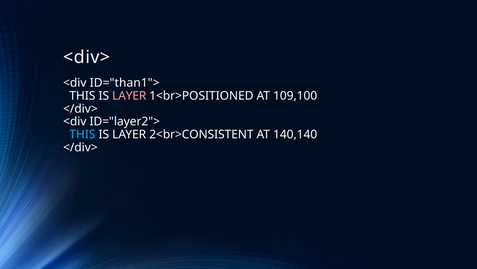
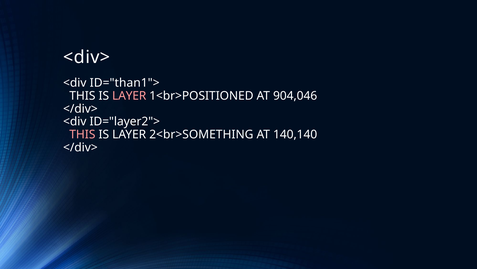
109,100: 109,100 -> 904,046
THIS at (82, 134) colour: light blue -> pink
2<br>CONSISTENT: 2<br>CONSISTENT -> 2<br>SOMETHING
